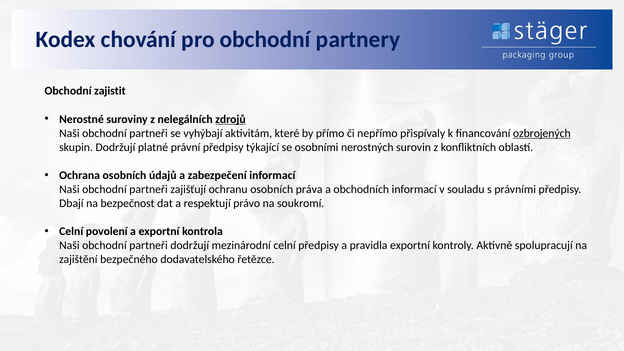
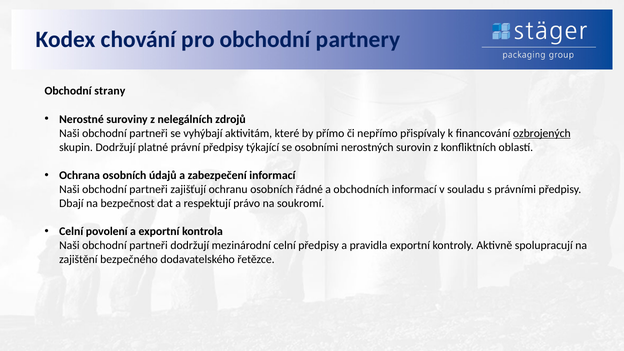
zajistit: zajistit -> strany
zdrojů underline: present -> none
práva: práva -> řádné
